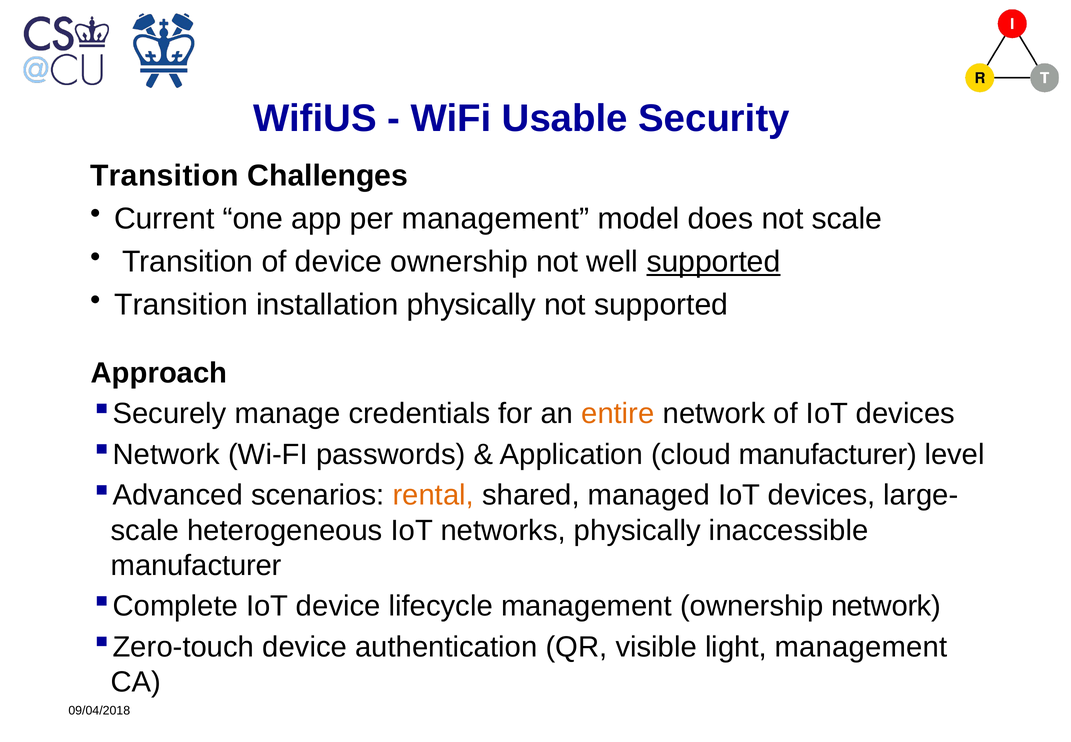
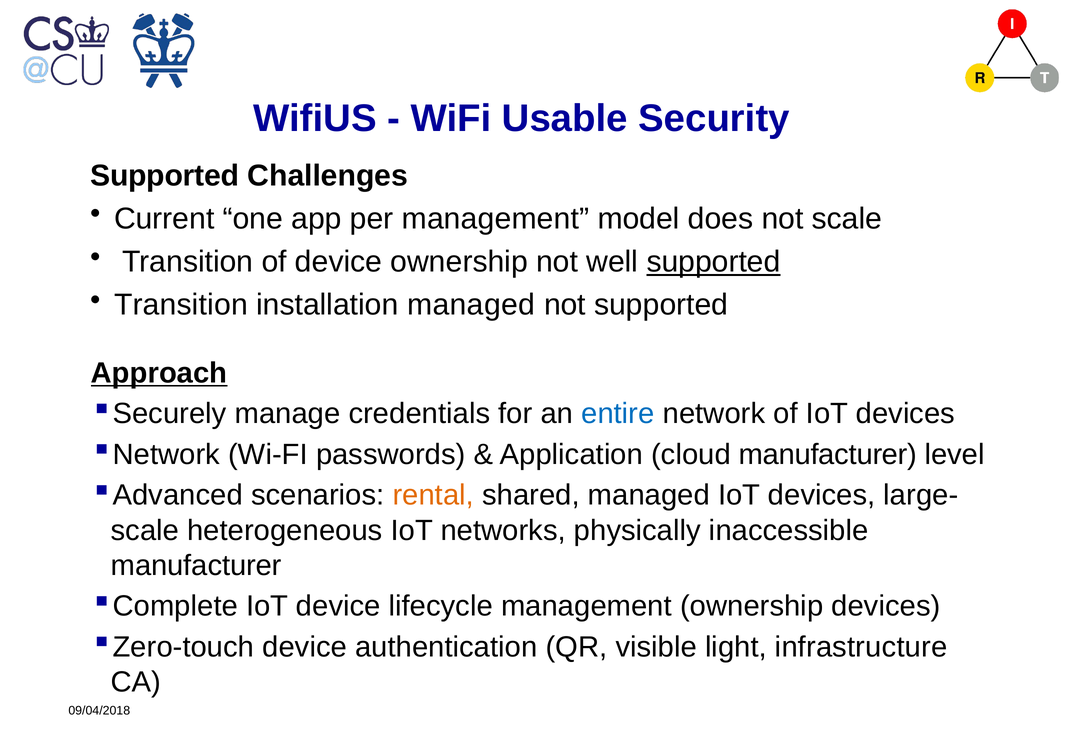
Transition at (164, 176): Transition -> Supported
installation physically: physically -> managed
Approach underline: none -> present
entire colour: orange -> blue
ownership network: network -> devices
light management: management -> infrastructure
